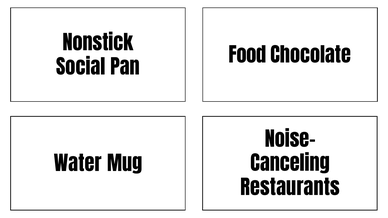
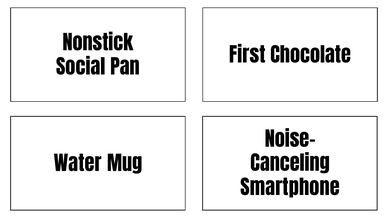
Food: Food -> First
Restaurants: Restaurants -> Smartphone
